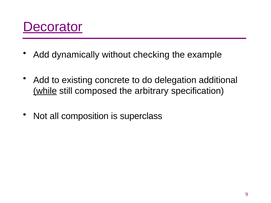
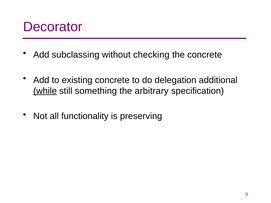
Decorator underline: present -> none
dynamically: dynamically -> subclassing
the example: example -> concrete
composed: composed -> something
composition: composition -> functionality
superclass: superclass -> preserving
